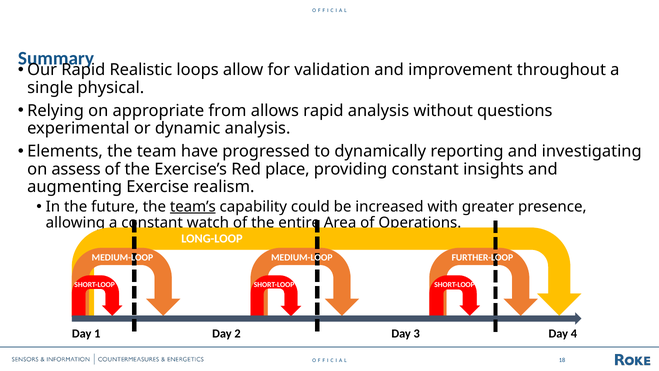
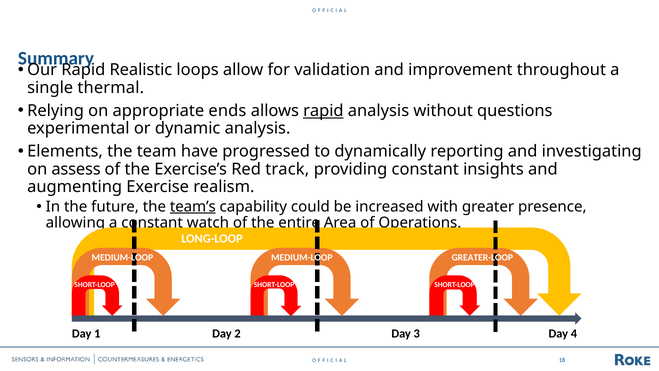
physical: physical -> thermal
from: from -> ends
rapid at (323, 111) underline: none -> present
place: place -> track
FURTHER-LOOP: FURTHER-LOOP -> GREATER-LOOP
